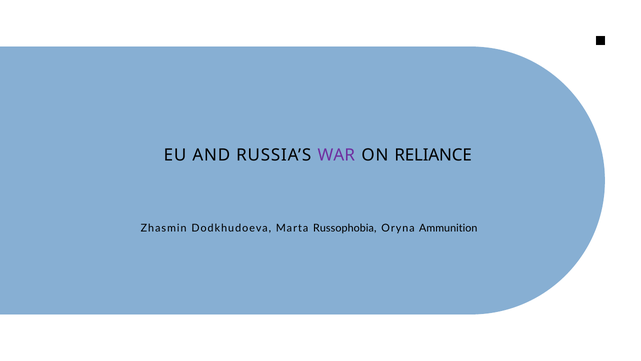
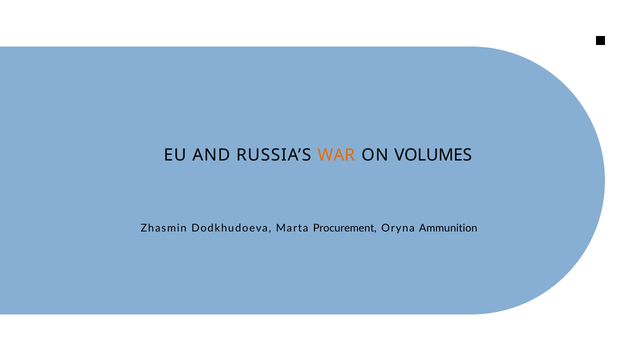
WAR colour: purple -> orange
RELIANCE: RELIANCE -> VOLUMES
Russophobia: Russophobia -> Procurement
